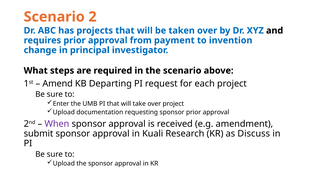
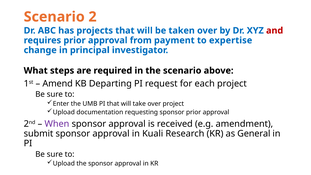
and colour: black -> red
invention: invention -> expertise
Discuss: Discuss -> General
